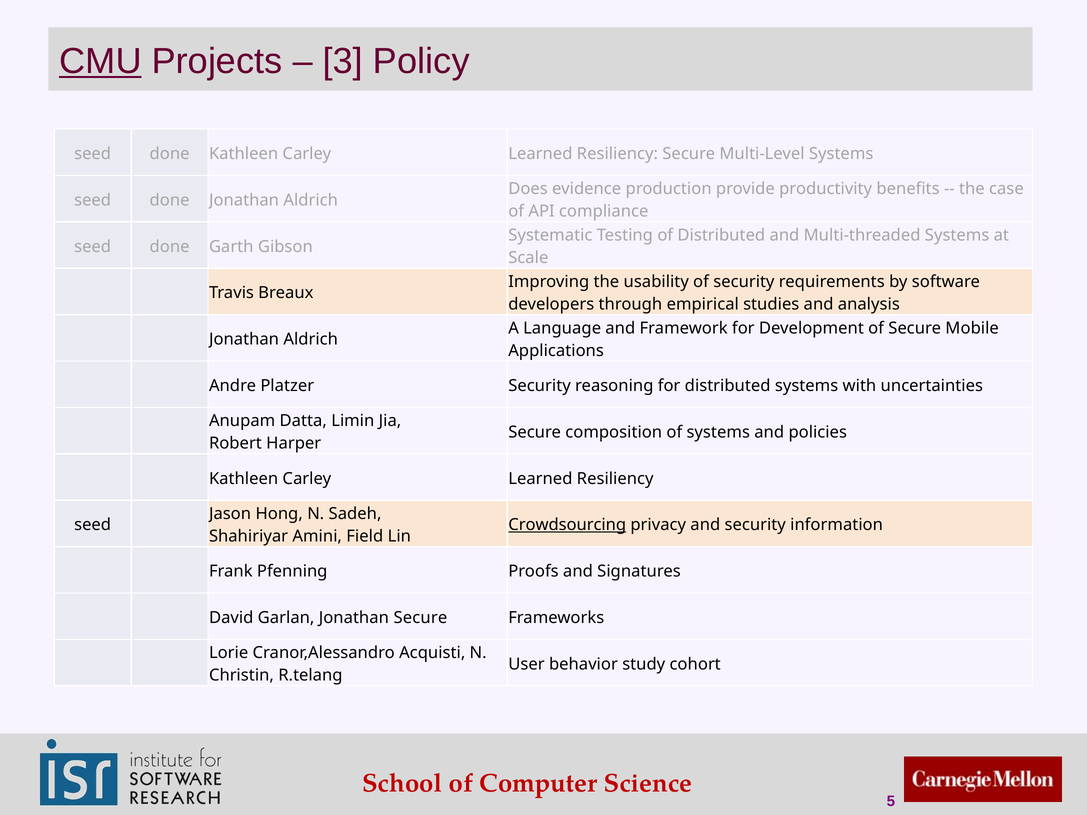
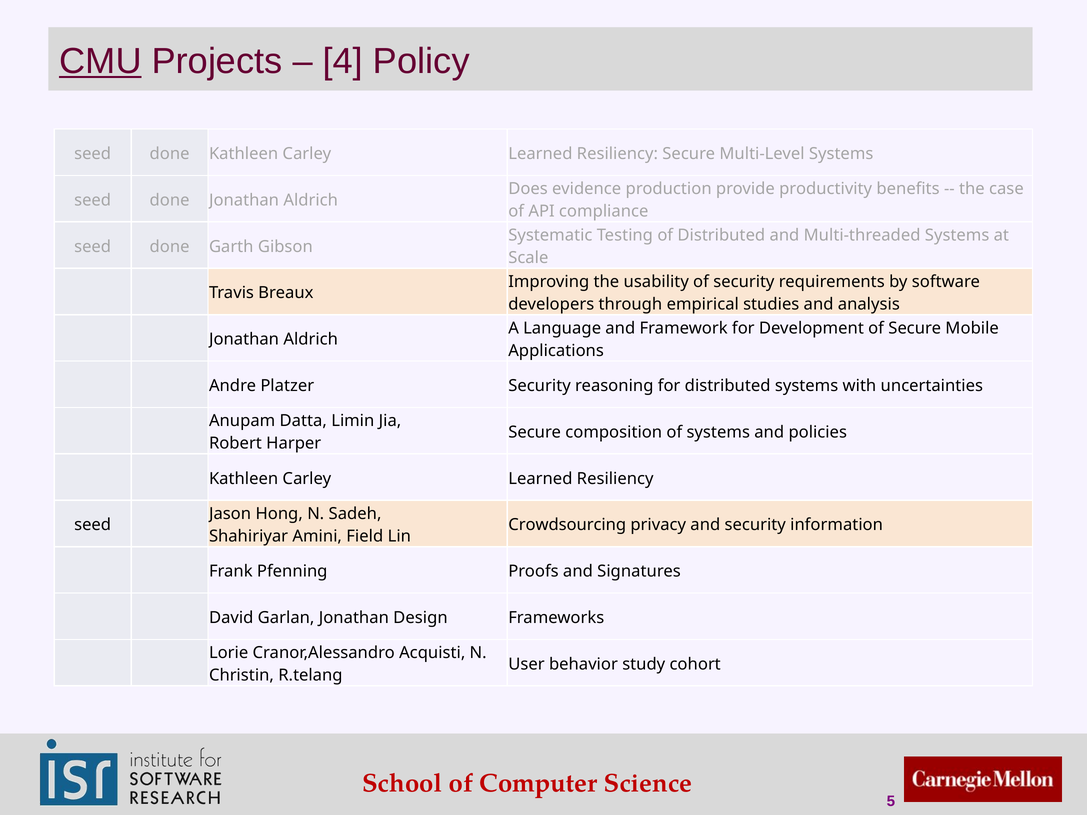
3: 3 -> 4
Crowdsourcing underline: present -> none
Jonathan Secure: Secure -> Design
